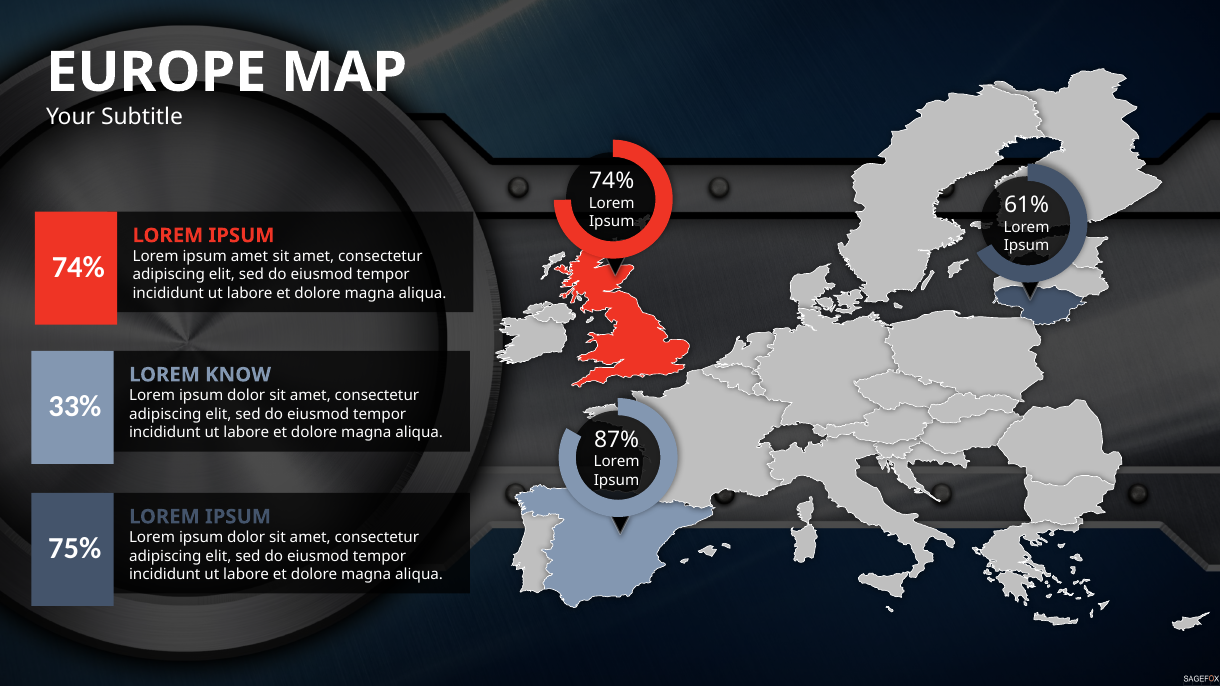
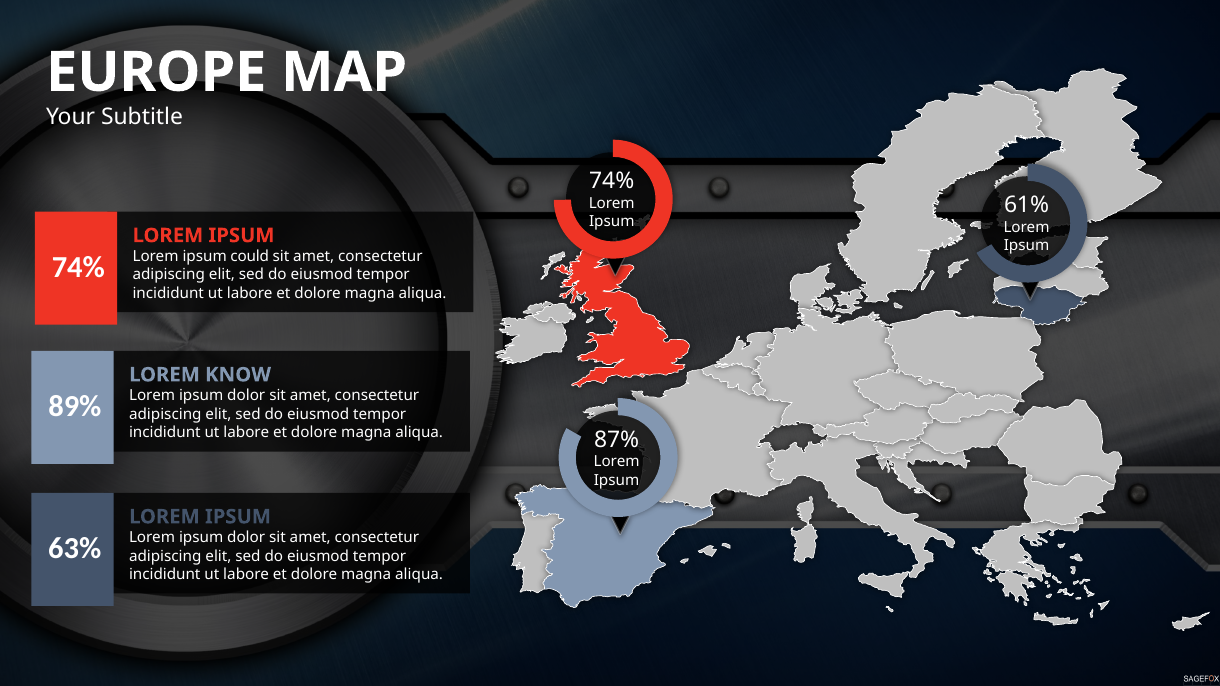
ipsum amet: amet -> could
33%: 33% -> 89%
75%: 75% -> 63%
